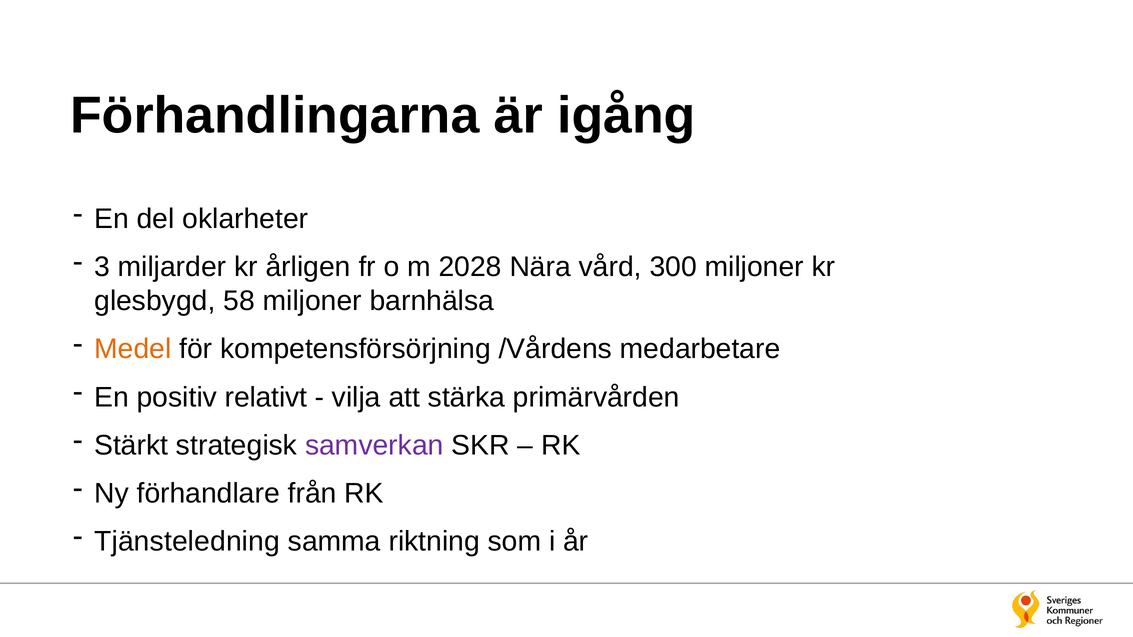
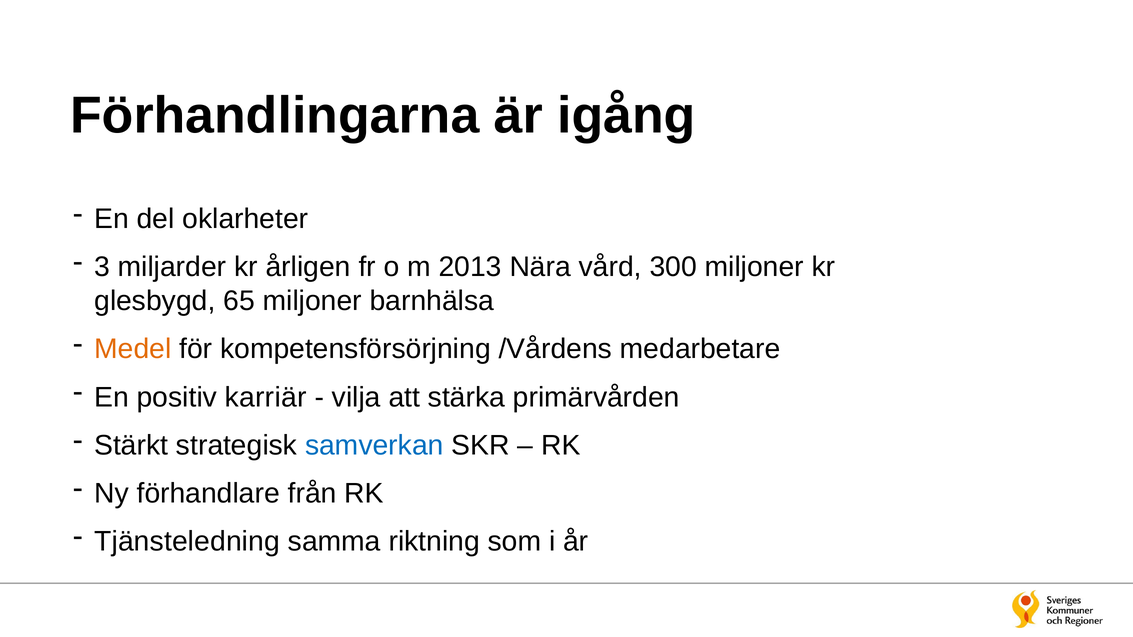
2028: 2028 -> 2013
58: 58 -> 65
relativt: relativt -> karriär
samverkan colour: purple -> blue
